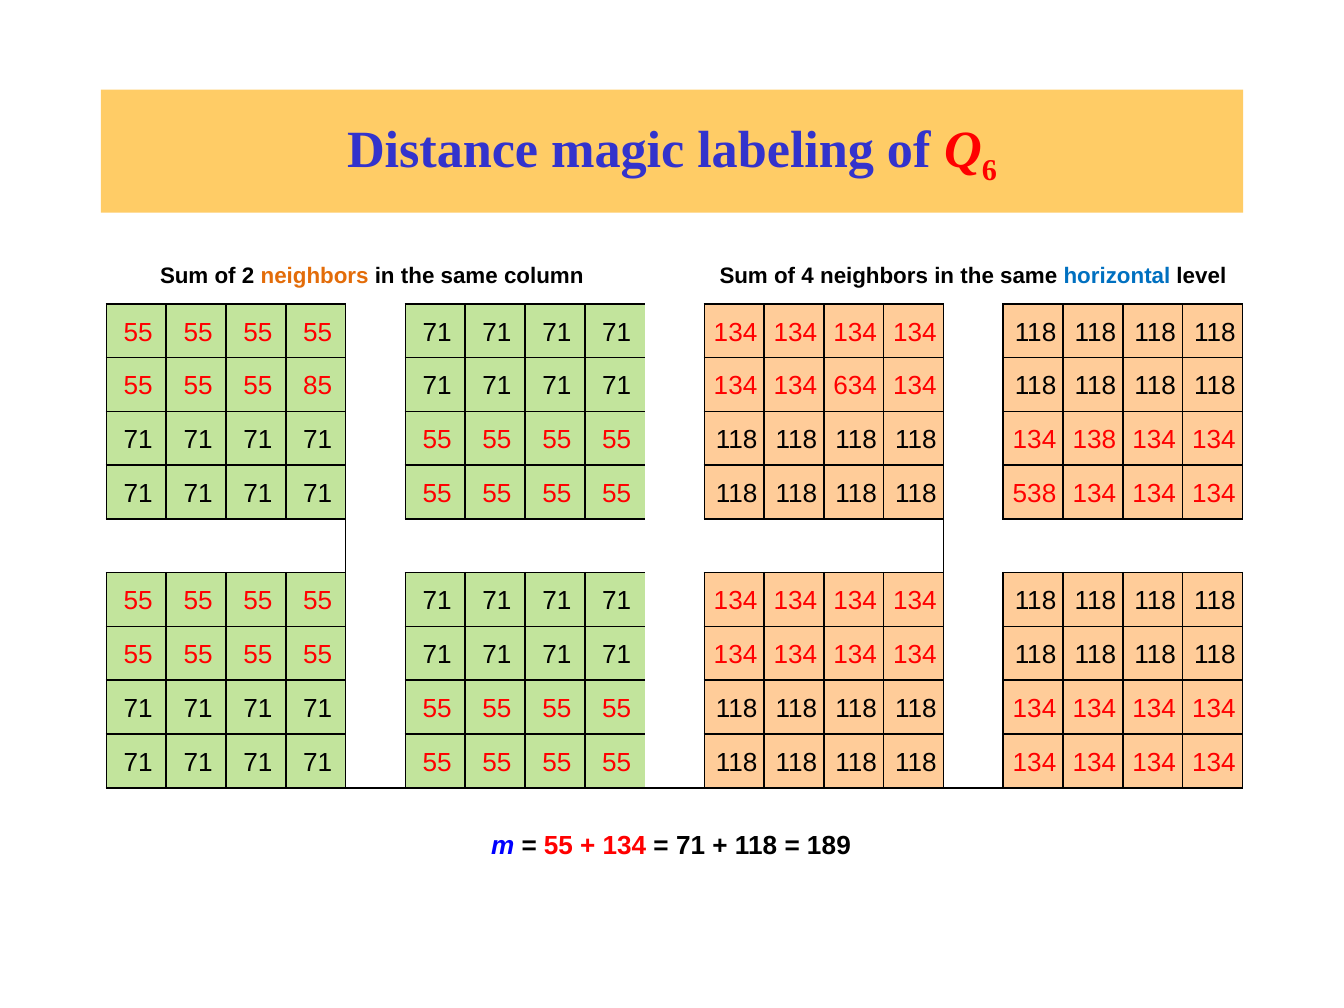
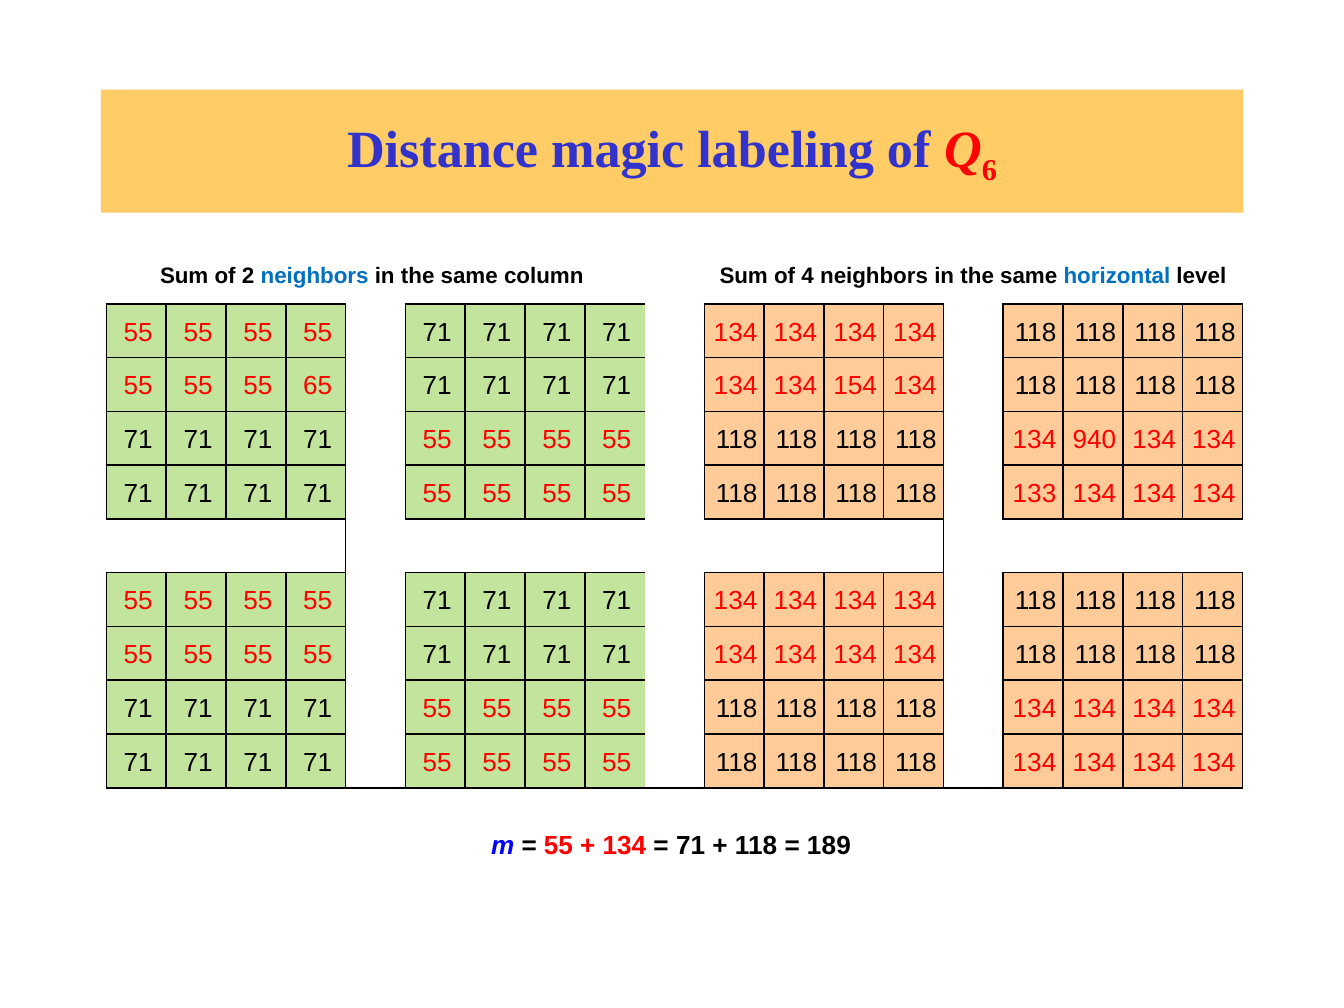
neighbors at (315, 277) colour: orange -> blue
85: 85 -> 65
634: 634 -> 154
138: 138 -> 940
538: 538 -> 133
